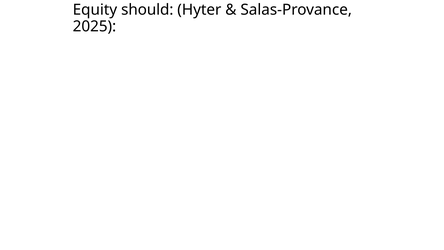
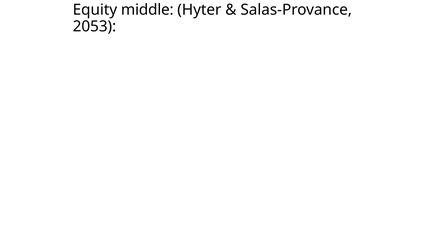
should: should -> middle
2025: 2025 -> 2053
